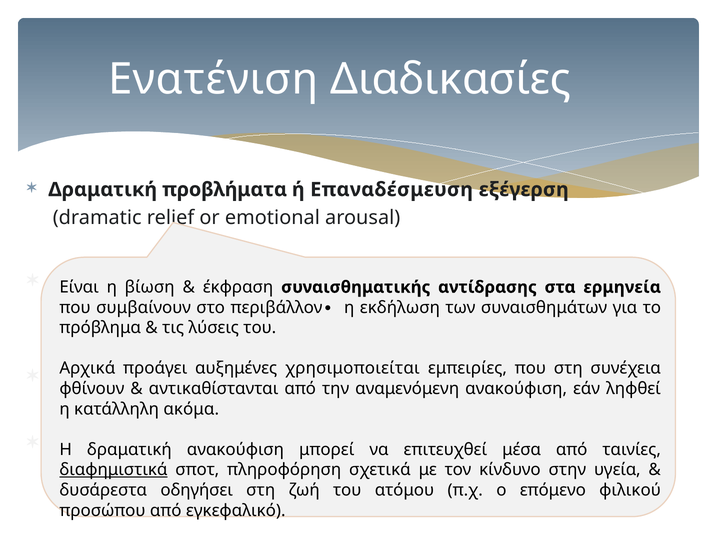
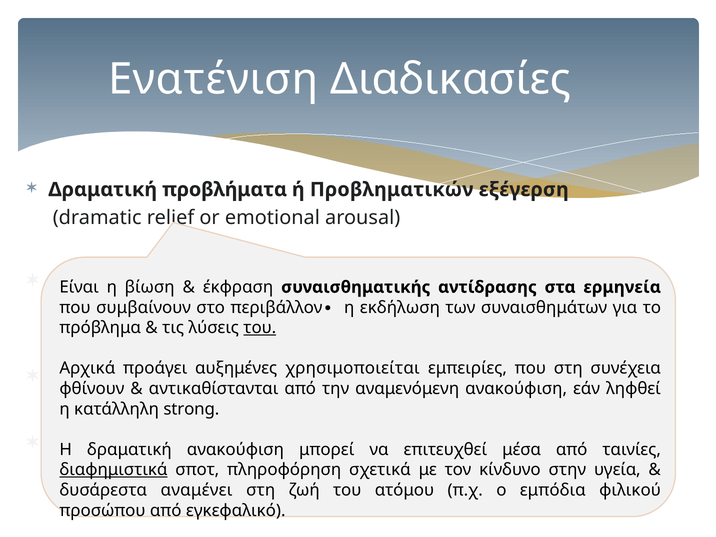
Επαναδέσμευση: Επαναδέσμευση -> Προβληματικών
του at (260, 328) underline: none -> present
ακόμα: ακόμα -> strong
οδηγήσει: οδηγήσει -> αναμένει
επόμενο: επόμενο -> εμπόδια
